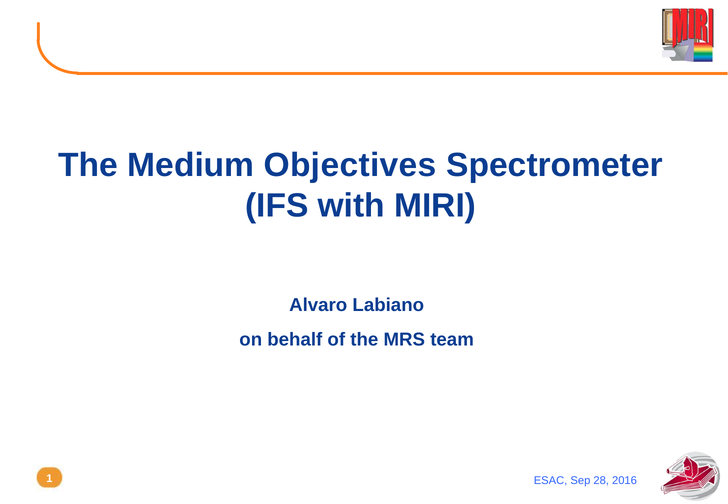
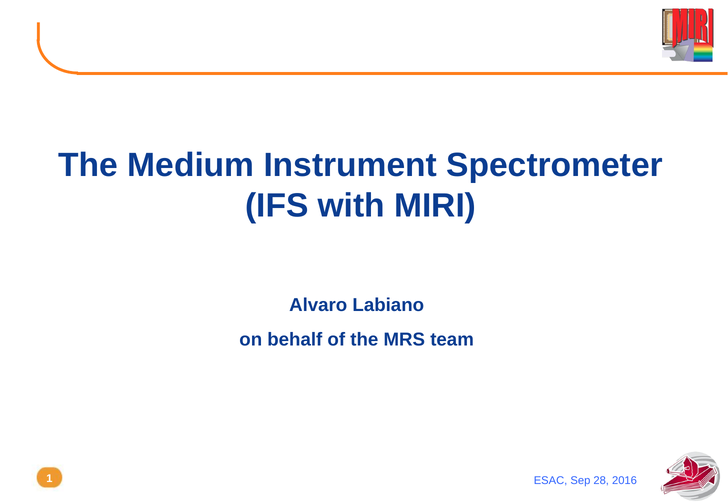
Objectives: Objectives -> Instrument
